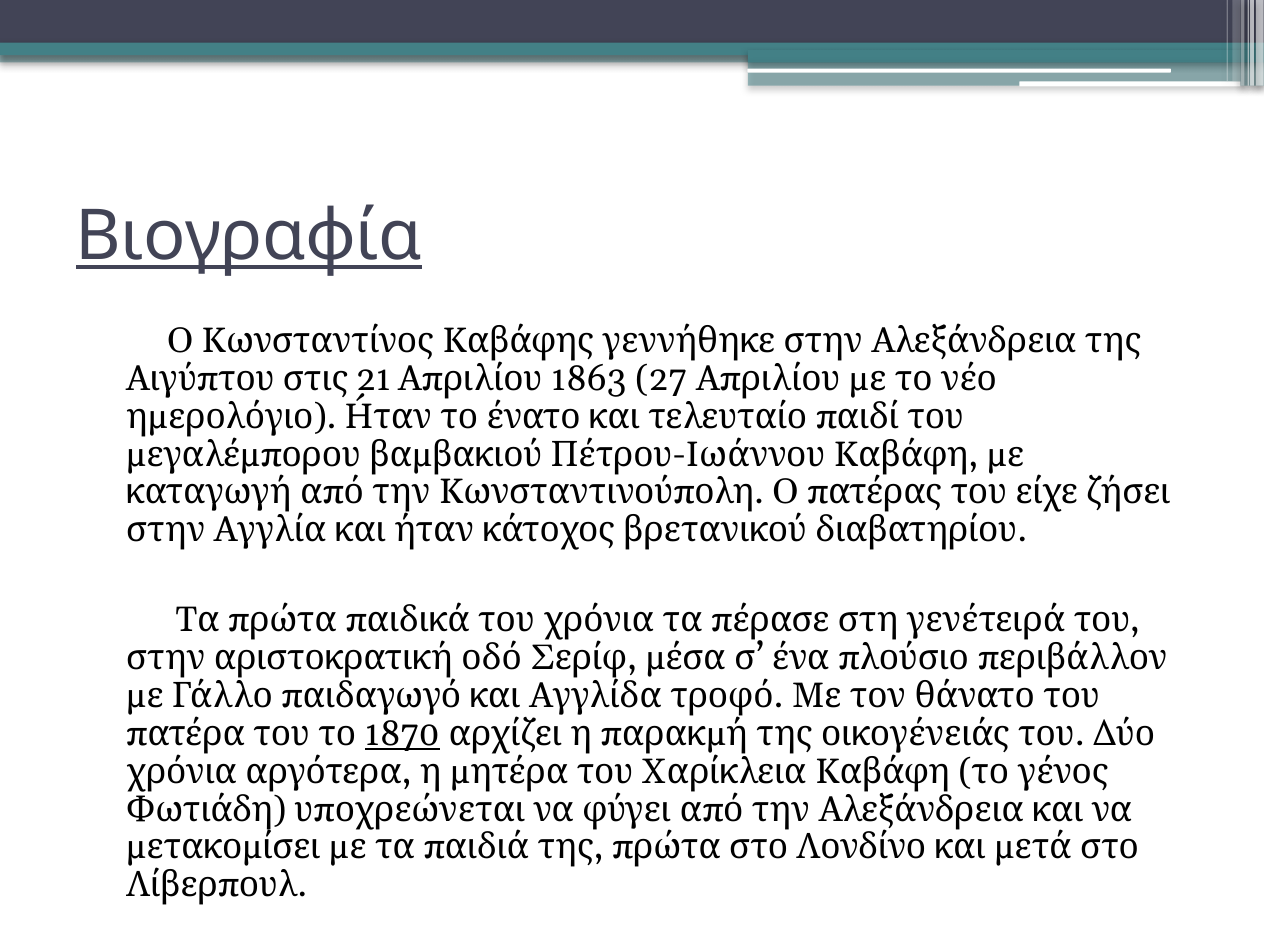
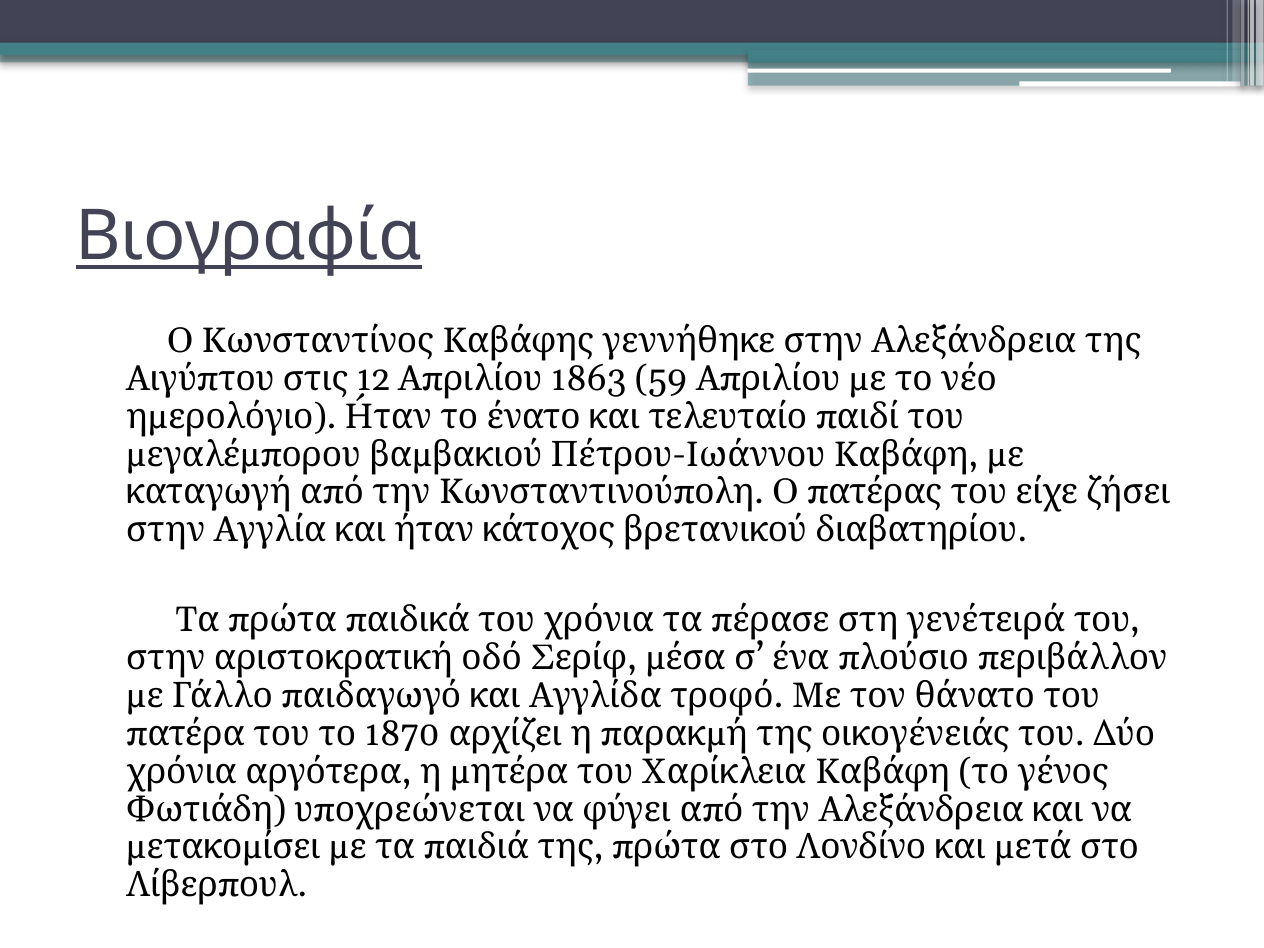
21: 21 -> 12
27: 27 -> 59
1870 underline: present -> none
